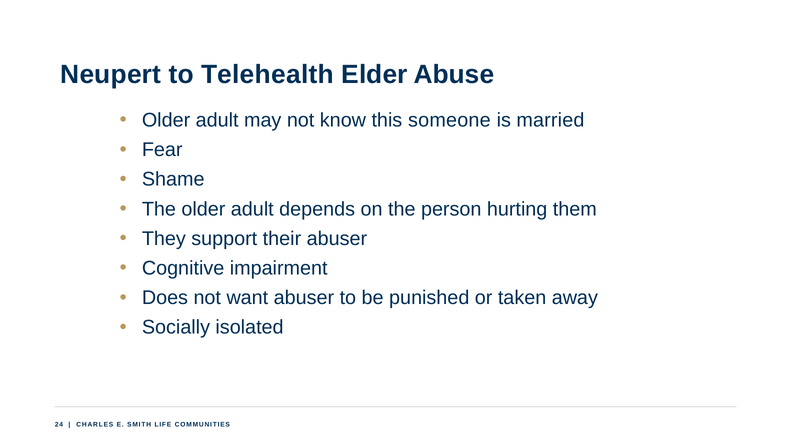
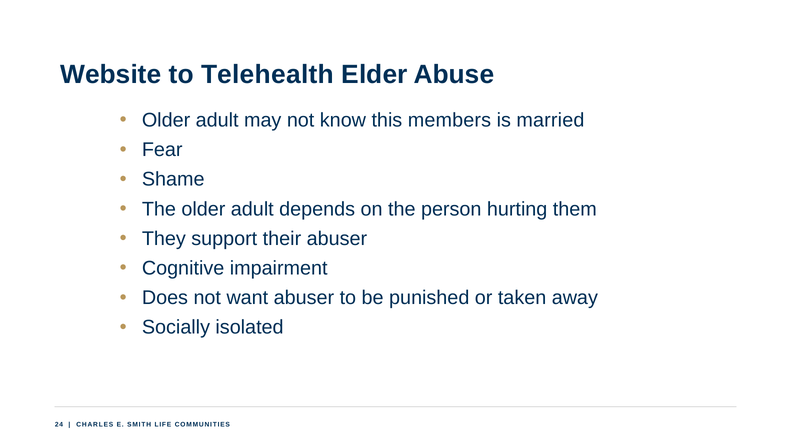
Neupert: Neupert -> Website
someone: someone -> members
